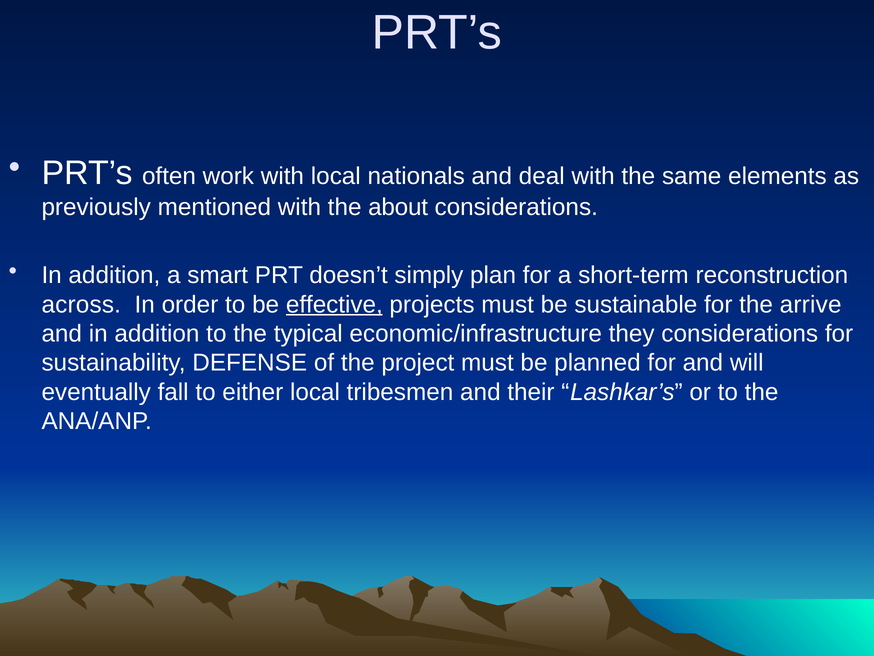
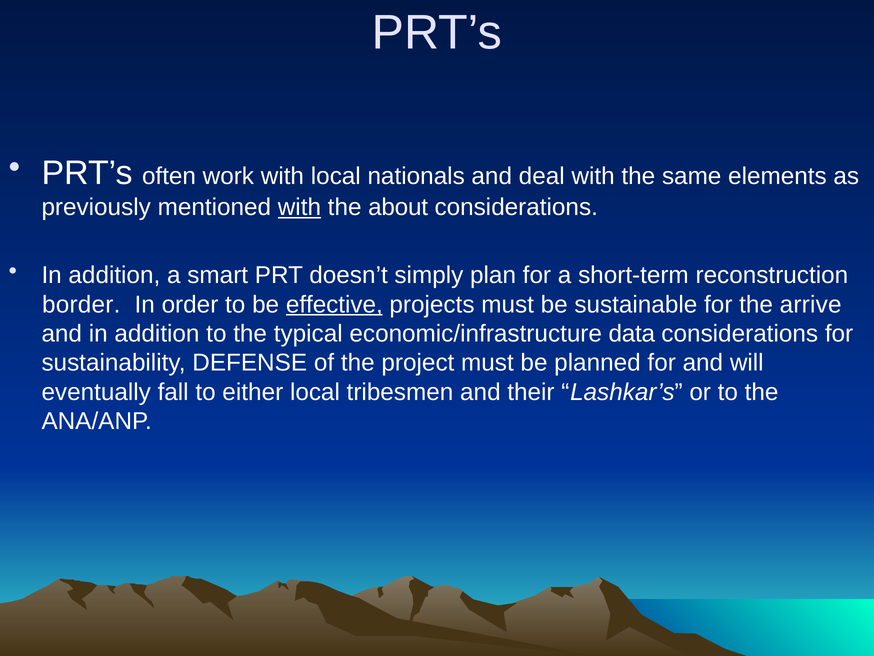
with at (299, 207) underline: none -> present
across: across -> border
they: they -> data
